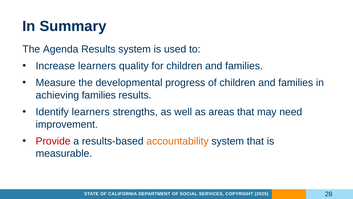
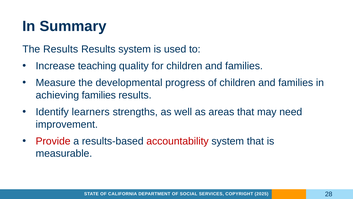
The Agenda: Agenda -> Results
Increase learners: learners -> teaching
accountability colour: orange -> red
